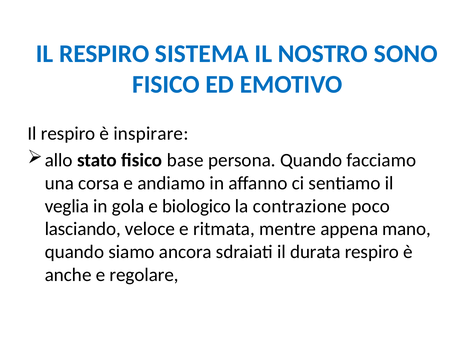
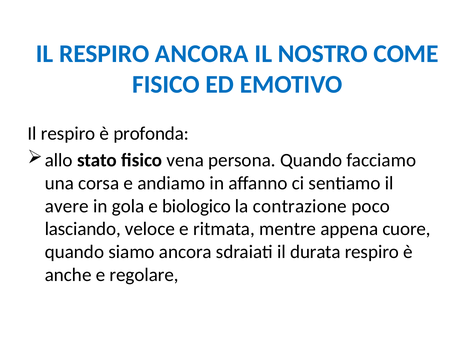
RESPIRO SISTEMA: SISTEMA -> ANCORA
SONO: SONO -> COME
inspirare: inspirare -> profonda
base: base -> vena
veglia: veglia -> avere
mano: mano -> cuore
